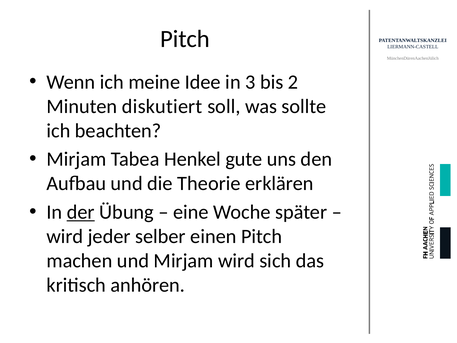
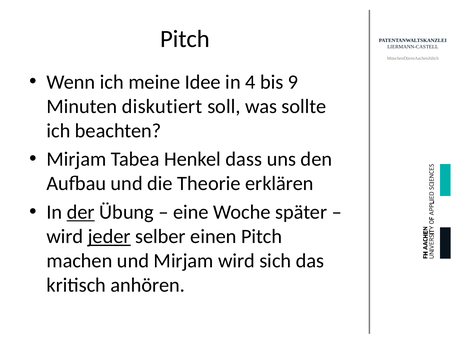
3: 3 -> 4
2: 2 -> 9
gute: gute -> dass
jeder underline: none -> present
